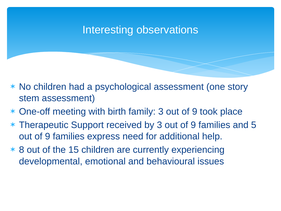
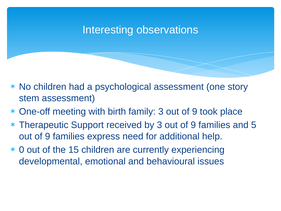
8: 8 -> 0
